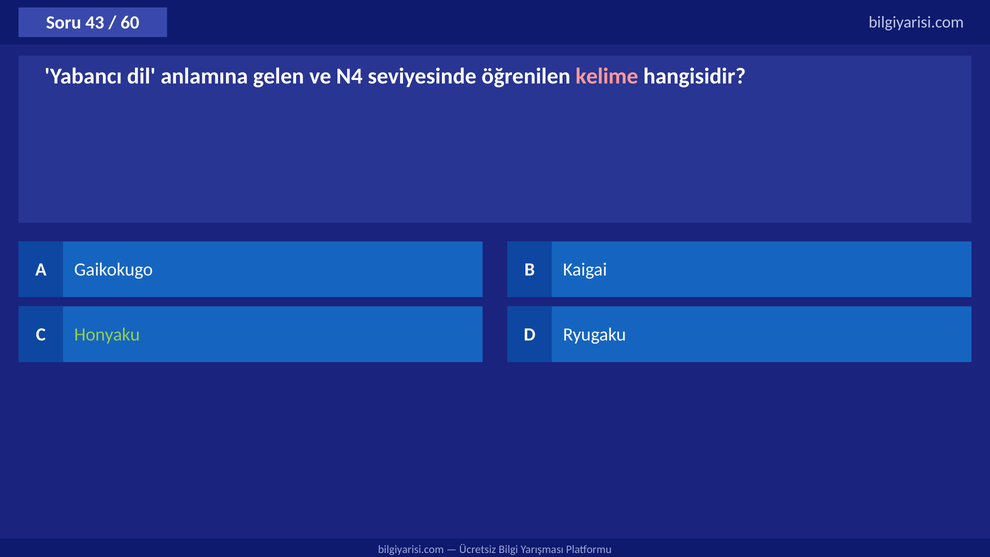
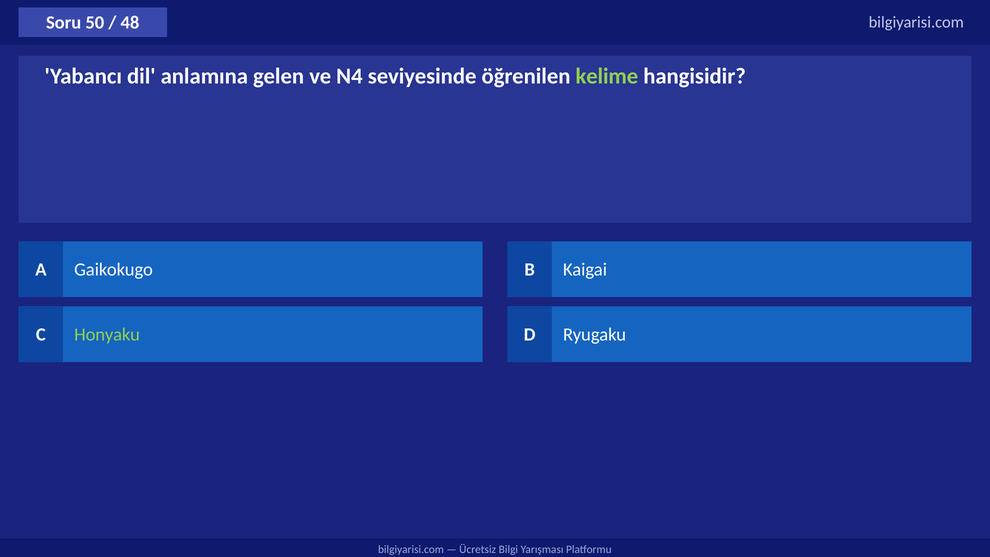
43: 43 -> 50
60: 60 -> 48
kelime colour: pink -> light green
